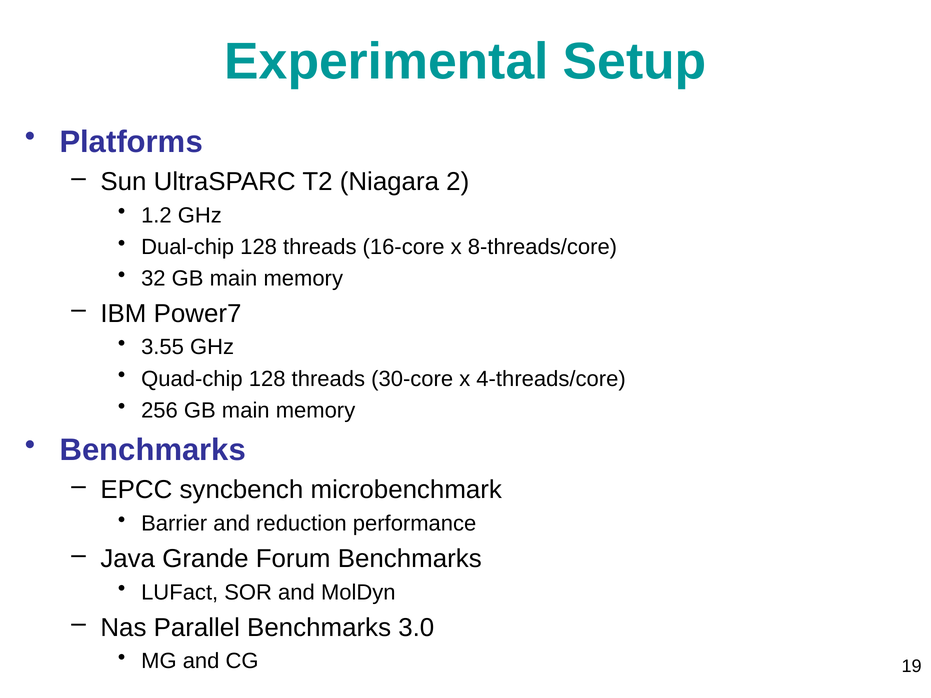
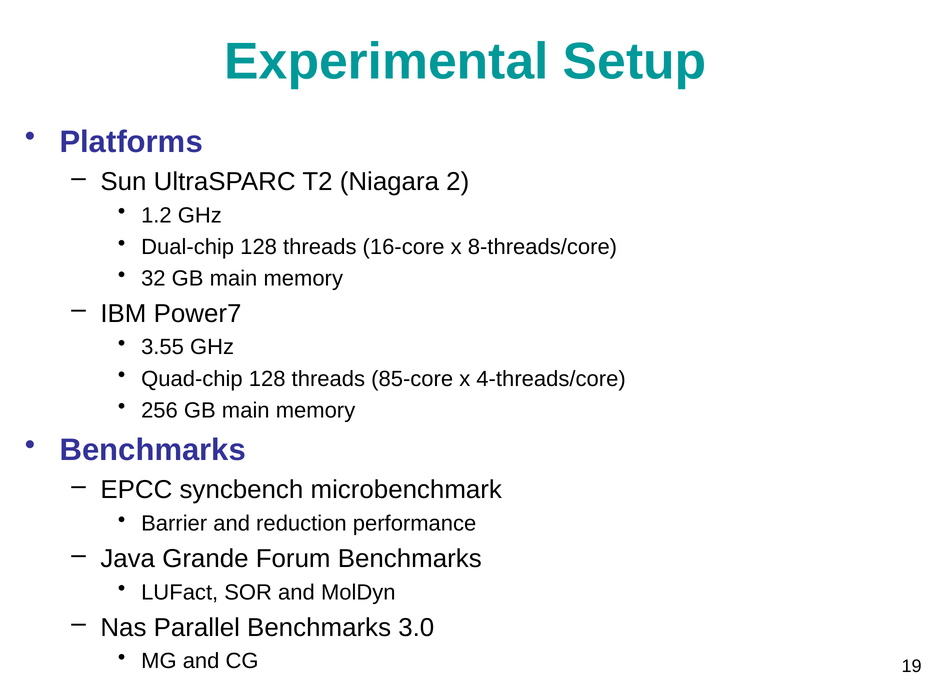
30-core: 30-core -> 85-core
